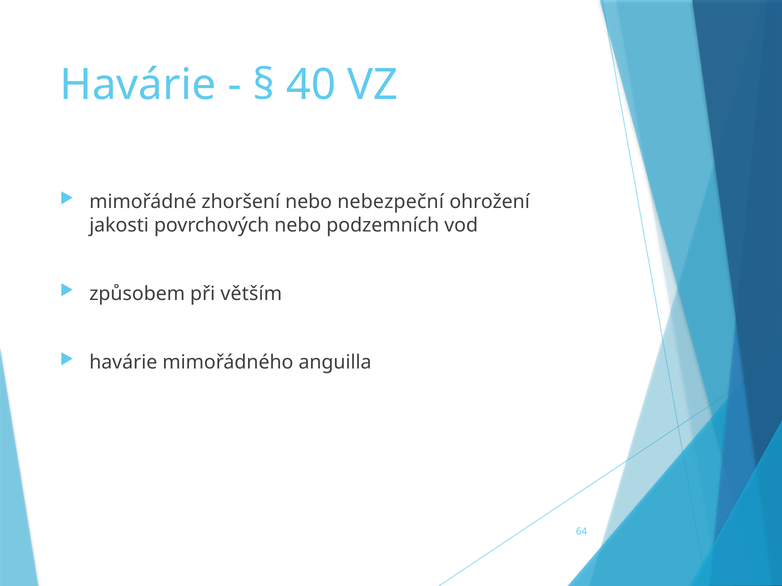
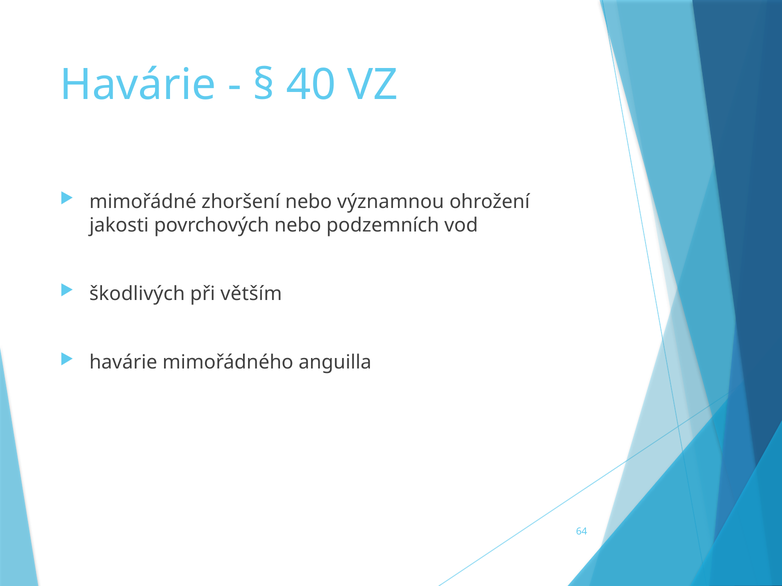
nebezpeční: nebezpeční -> významnou
způsobem: způsobem -> škodlivých
